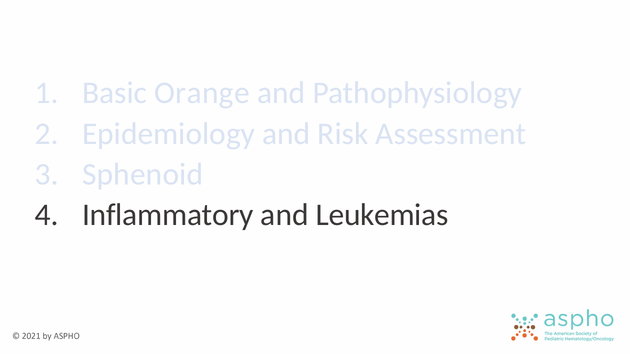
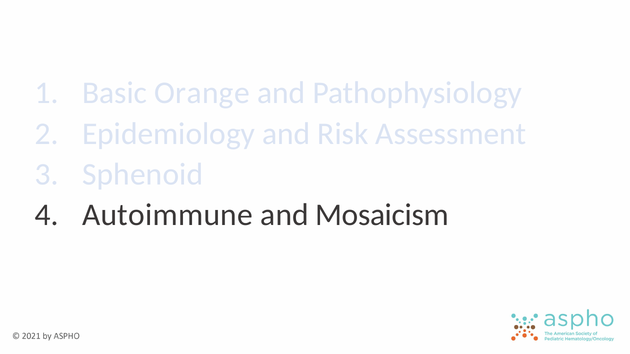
Inflammatory: Inflammatory -> Autoimmune
Leukemias: Leukemias -> Mosaicism
